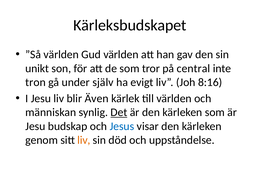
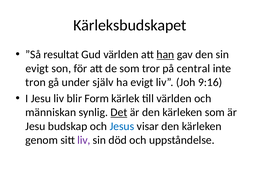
”Så världen: världen -> resultat
han underline: none -> present
unikt at (37, 68): unikt -> evigt
8:16: 8:16 -> 9:16
Även: Även -> Form
liv at (84, 140) colour: orange -> purple
